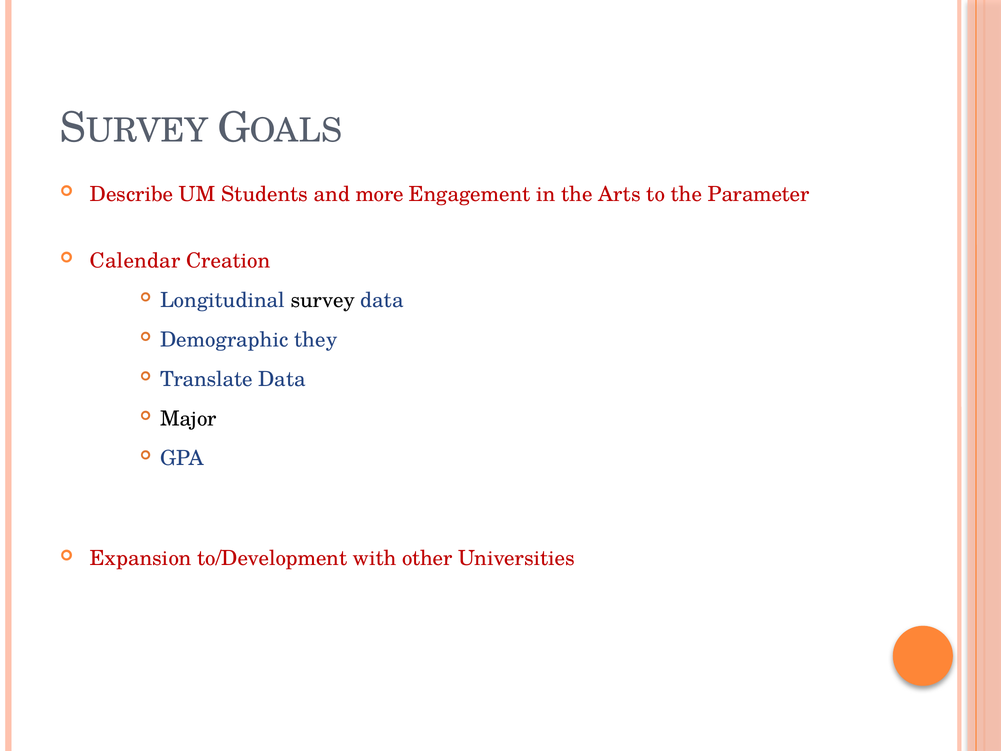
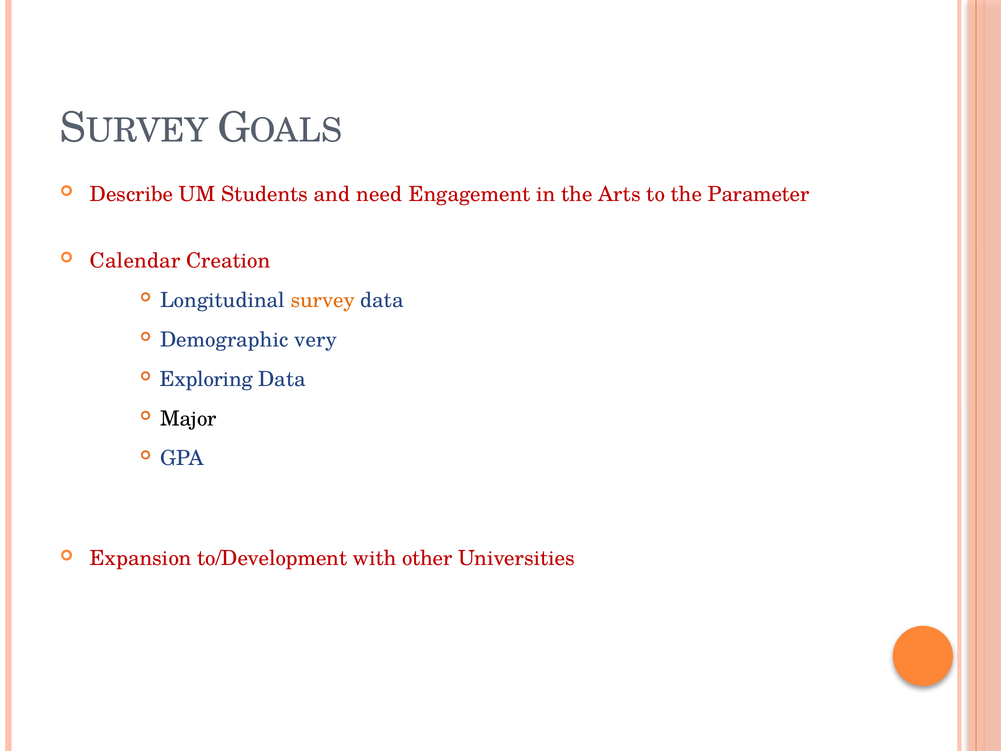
more: more -> need
survey colour: black -> orange
they: they -> very
Translate: Translate -> Exploring
